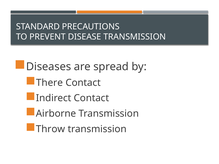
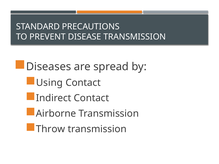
There: There -> Using
